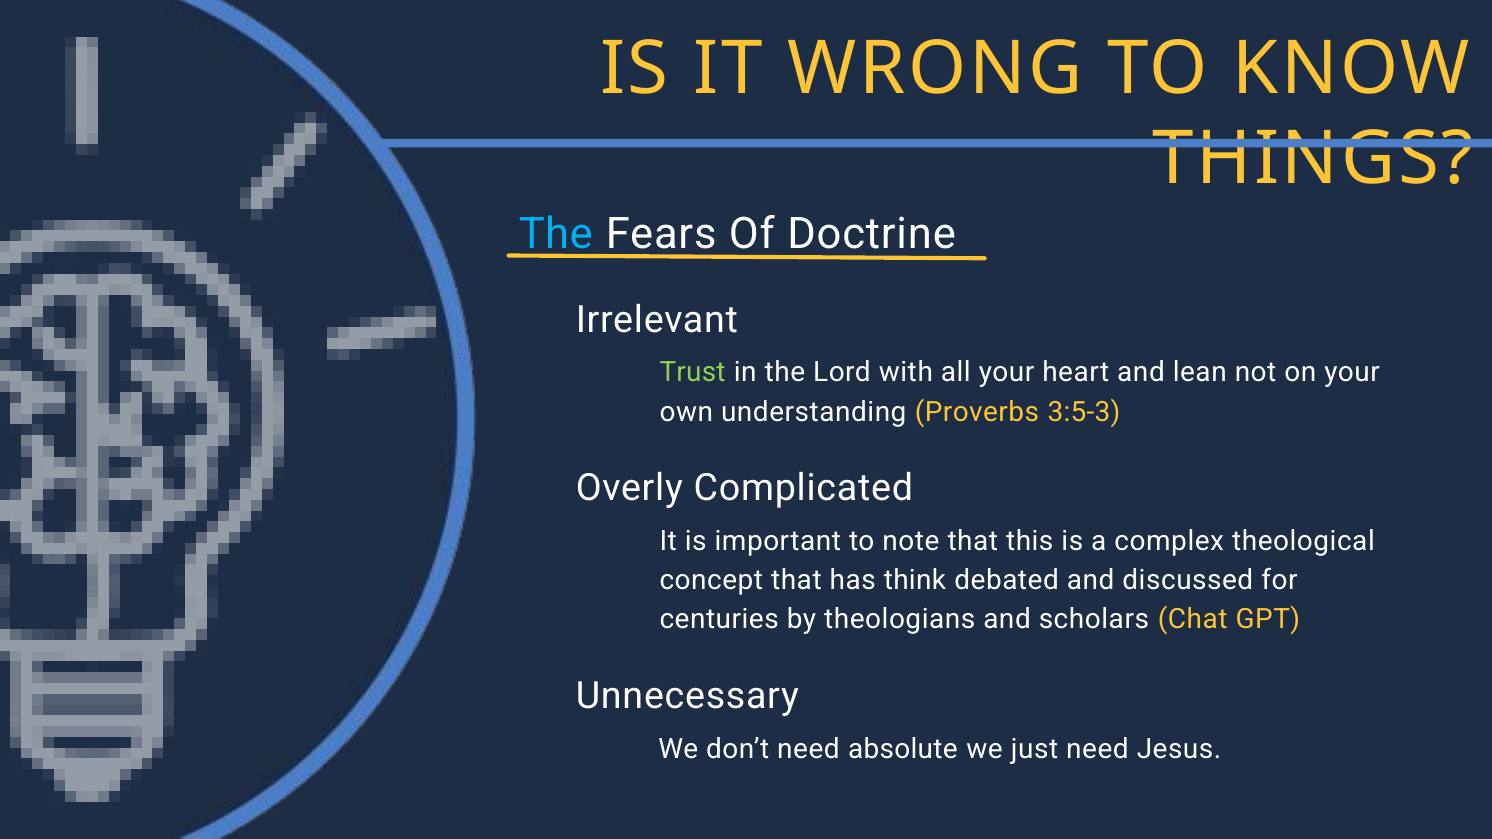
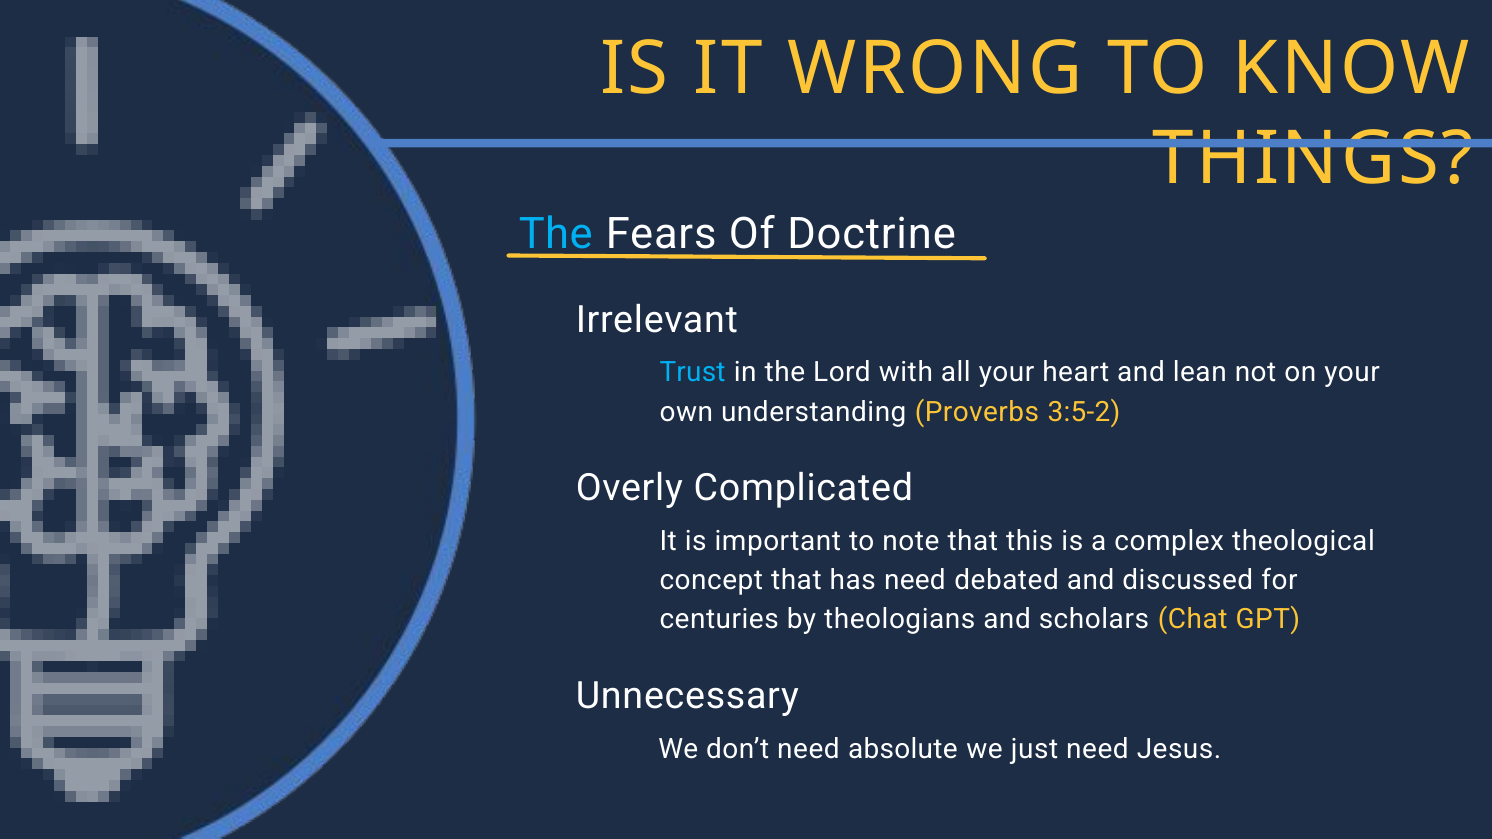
Trust colour: light green -> light blue
3:5-3: 3:5-3 -> 3:5-2
has think: think -> need
